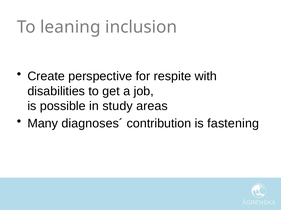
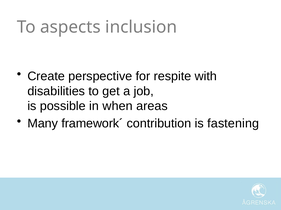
leaning: leaning -> aspects
study: study -> when
diagnoses´: diagnoses´ -> framework´
